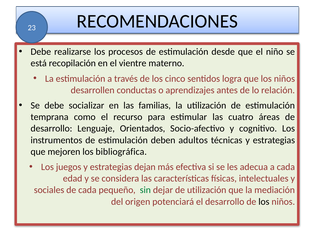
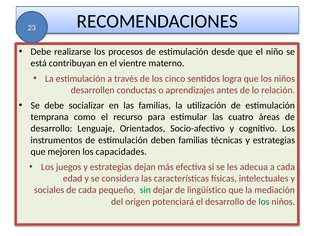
recopilación: recopilación -> contribuyan
deben adultos: adultos -> familias
bibliográfica: bibliográfica -> capacidades
de utilización: utilización -> lingüístico
los at (264, 201) colour: black -> green
